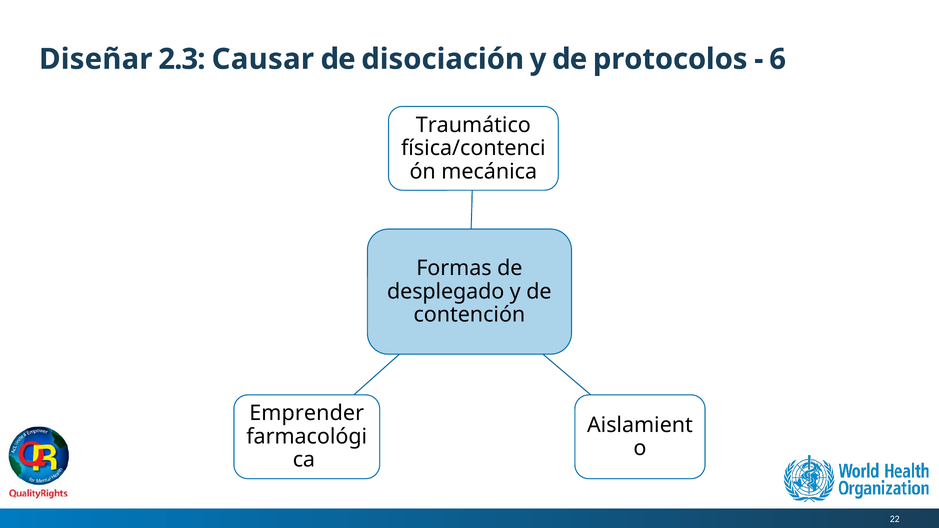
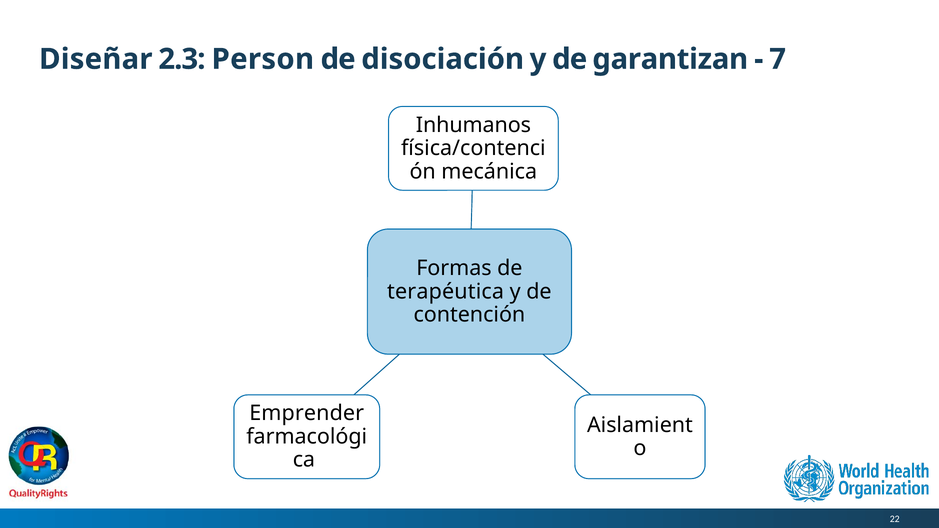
Causar: Causar -> Person
protocolos: protocolos -> garantizan
6: 6 -> 7
Traumático: Traumático -> Inhumanos
desplegado: desplegado -> terapéutica
